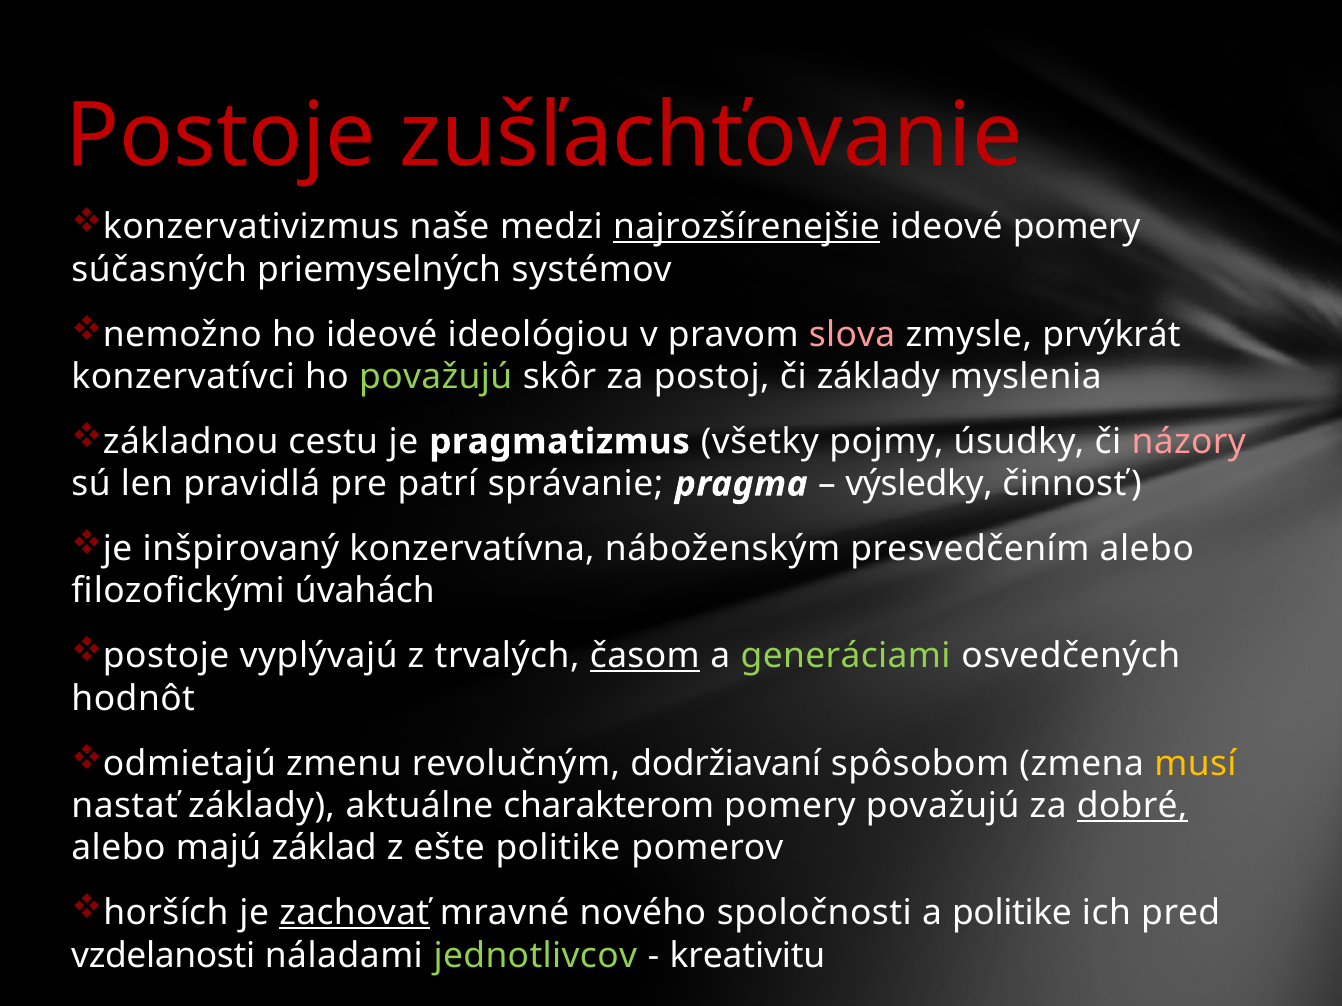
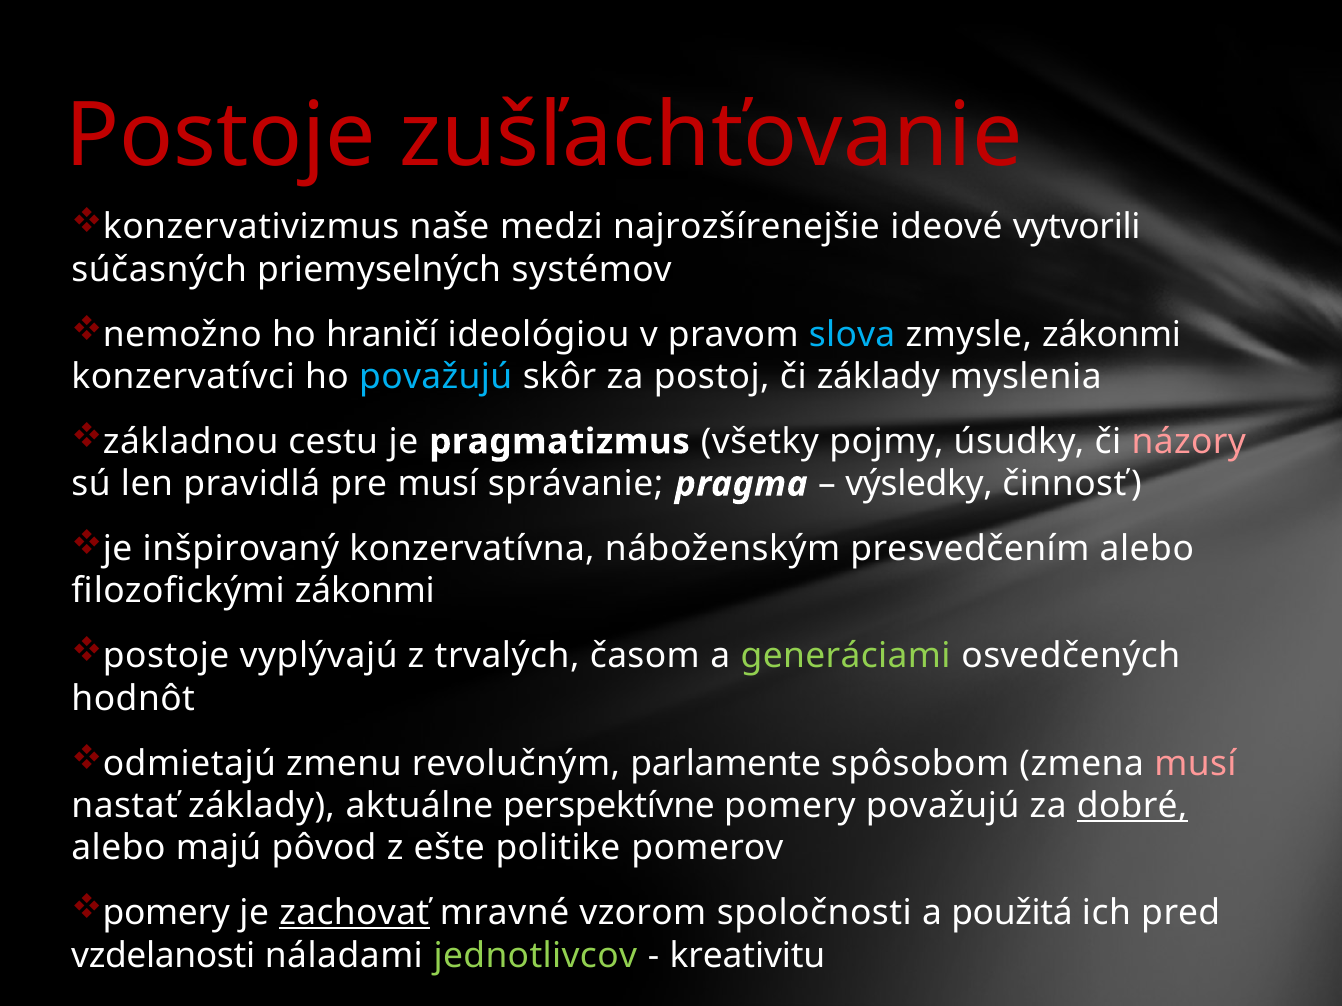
najrozšírenejšie underline: present -> none
ideové pomery: pomery -> vytvorili
ho ideové: ideové -> hraničí
slova colour: pink -> light blue
zmysle prvýkrát: prvýkrát -> zákonmi
považujú at (436, 377) colour: light green -> light blue
pre patrí: patrí -> musí
filozofickými úvahách: úvahách -> zákonmi
časom underline: present -> none
dodržiavaní: dodržiavaní -> parlamente
musí at (1195, 764) colour: yellow -> pink
charakterom: charakterom -> perspektívne
základ: základ -> pôvod
horších at (166, 914): horších -> pomery
nového: nového -> vzorom
a politike: politike -> použitá
